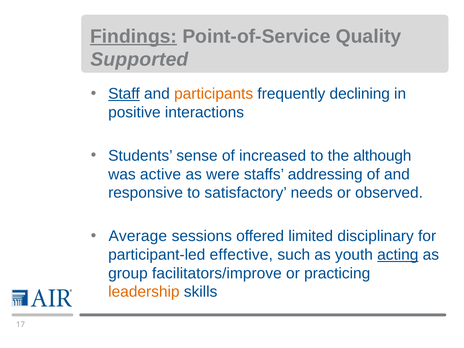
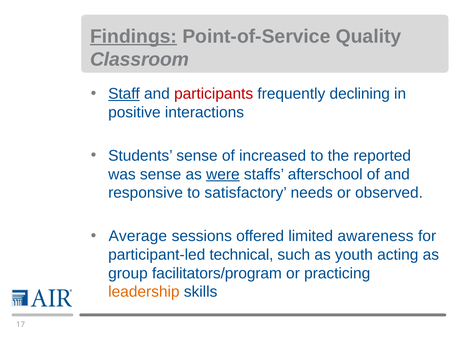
Supported: Supported -> Classroom
participants colour: orange -> red
although: although -> reported
was active: active -> sense
were underline: none -> present
addressing: addressing -> afterschool
disciplinary: disciplinary -> awareness
effective: effective -> technical
acting underline: present -> none
facilitators/improve: facilitators/improve -> facilitators/program
